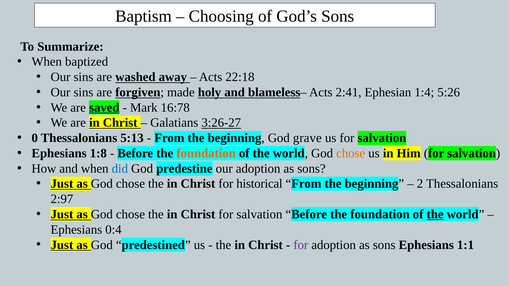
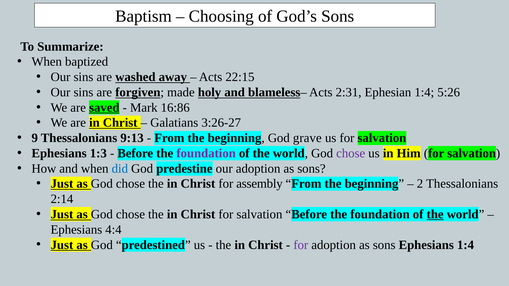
22:18: 22:18 -> 22:15
2:41: 2:41 -> 2:31
16:78: 16:78 -> 16:86
3:26-27 underline: present -> none
0: 0 -> 9
5:13: 5:13 -> 9:13
1:8: 1:8 -> 1:3
foundation at (206, 153) colour: orange -> purple
chose at (351, 153) colour: orange -> purple
historical: historical -> assembly
2:97: 2:97 -> 2:14
0:4: 0:4 -> 4:4
Ephesians 1:1: 1:1 -> 1:4
